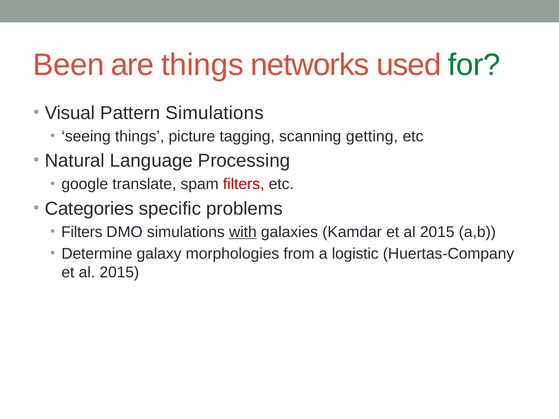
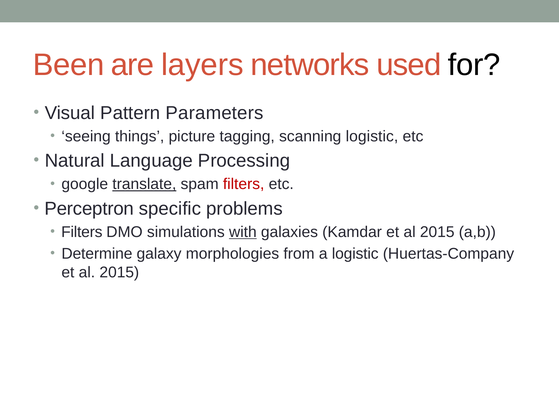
are things: things -> layers
for colour: green -> black
Pattern Simulations: Simulations -> Parameters
scanning getting: getting -> logistic
translate underline: none -> present
Categories: Categories -> Perceptron
